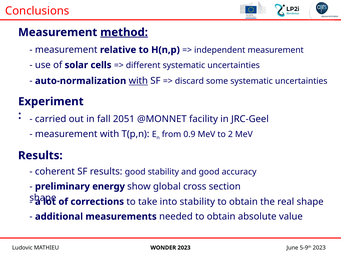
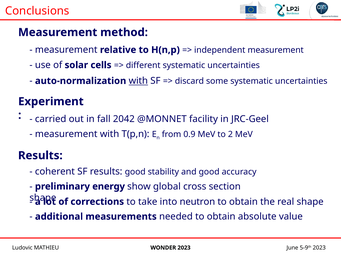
method underline: present -> none
2051: 2051 -> 2042
into stability: stability -> neutron
